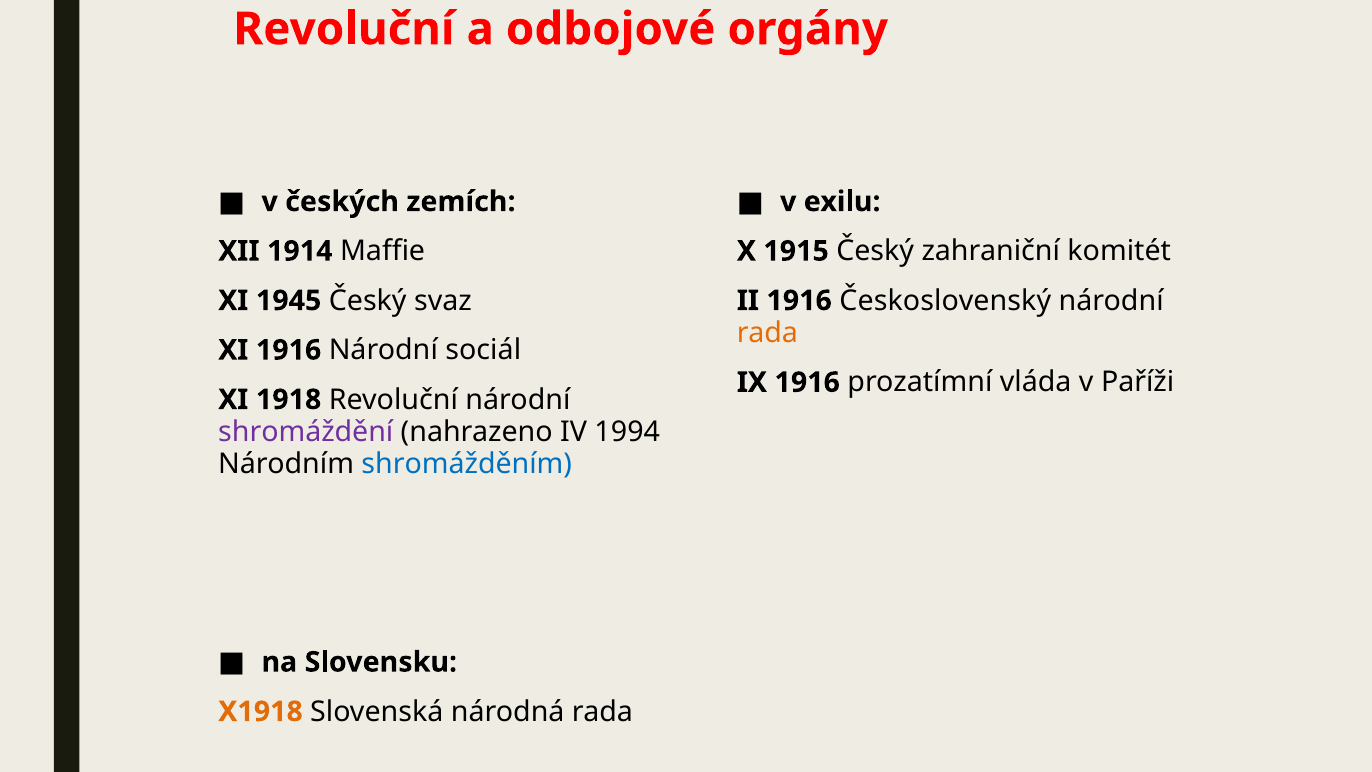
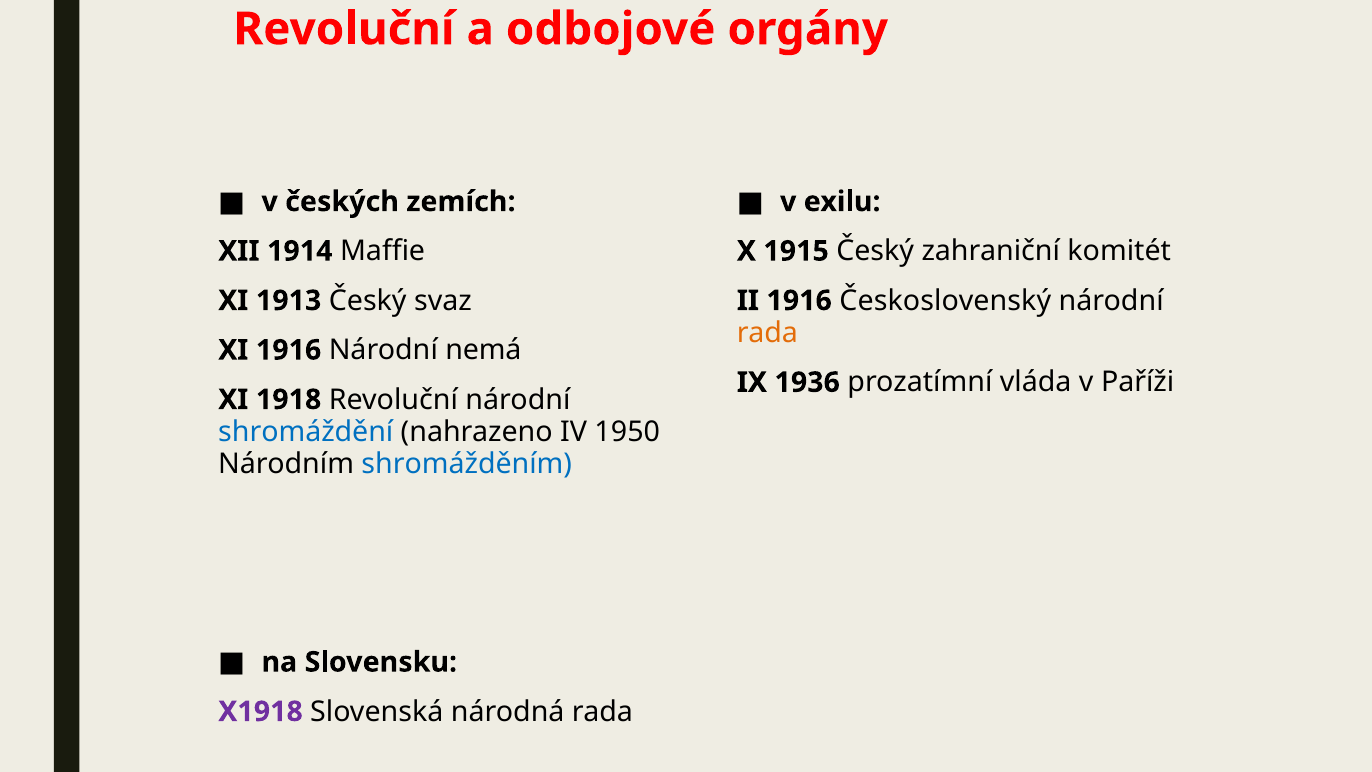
1945: 1945 -> 1913
sociál: sociál -> nemá
IX 1916: 1916 -> 1936
shromáždění colour: purple -> blue
1994: 1994 -> 1950
X1918 colour: orange -> purple
